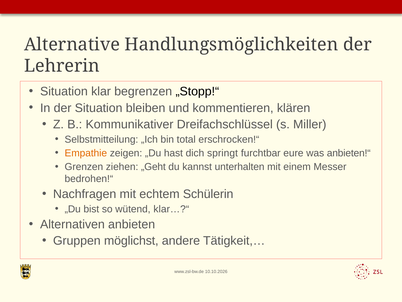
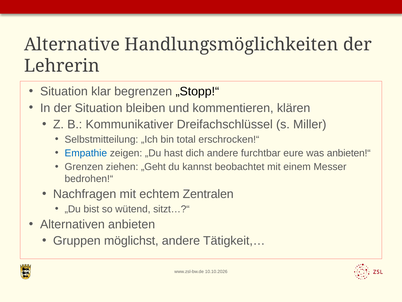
Empathie colour: orange -> blue
dich springt: springt -> andere
unterhalten: unterhalten -> beobachtet
Schülerin: Schülerin -> Zentralen
klar…?“: klar…?“ -> sitzt…?“
